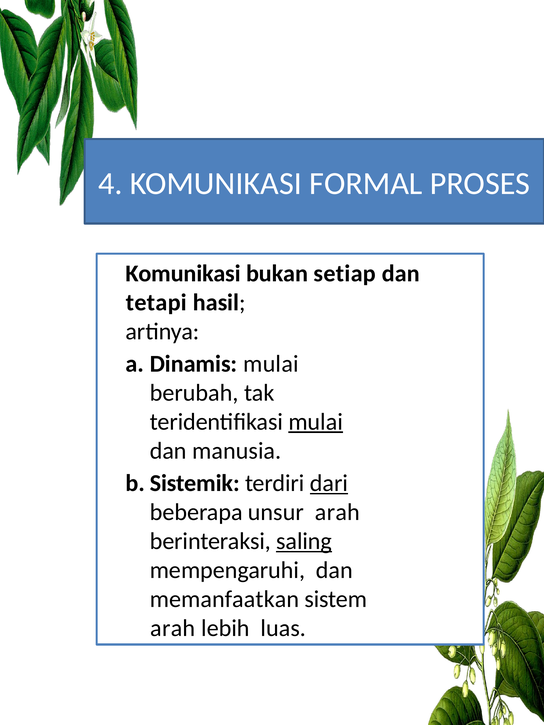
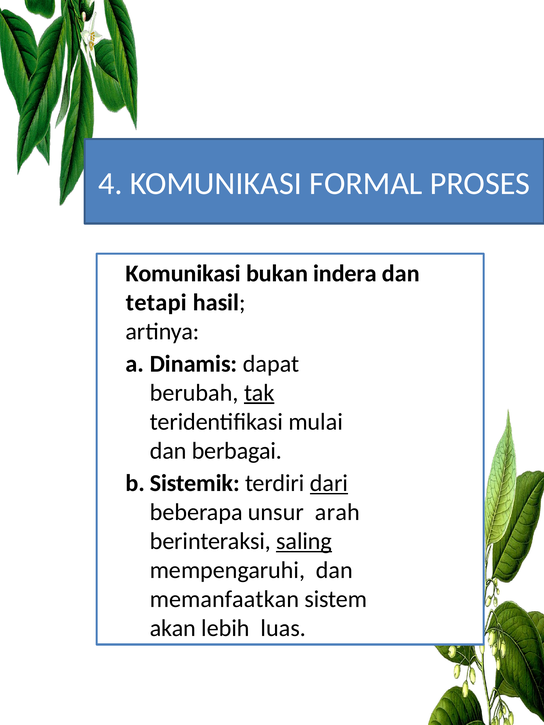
setiap: setiap -> indera
mulai at (271, 364): mulai -> dapat
tak underline: none -> present
mulai at (316, 422) underline: present -> none
manusia: manusia -> berbagai
arah at (173, 628): arah -> akan
